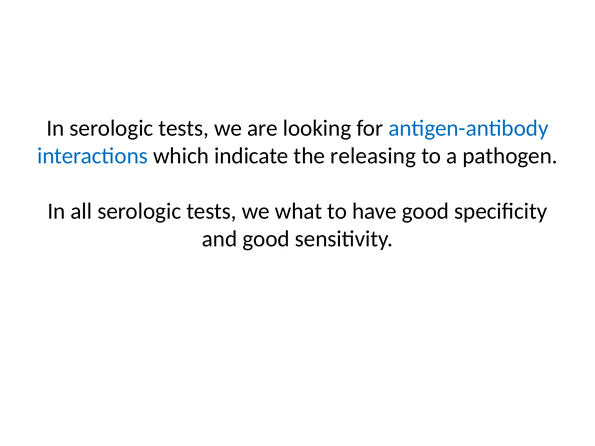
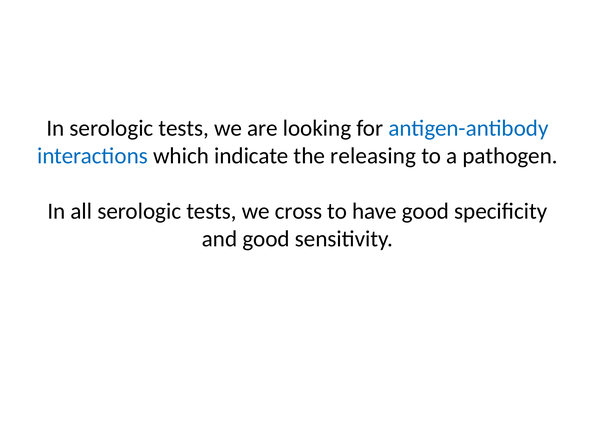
what: what -> cross
